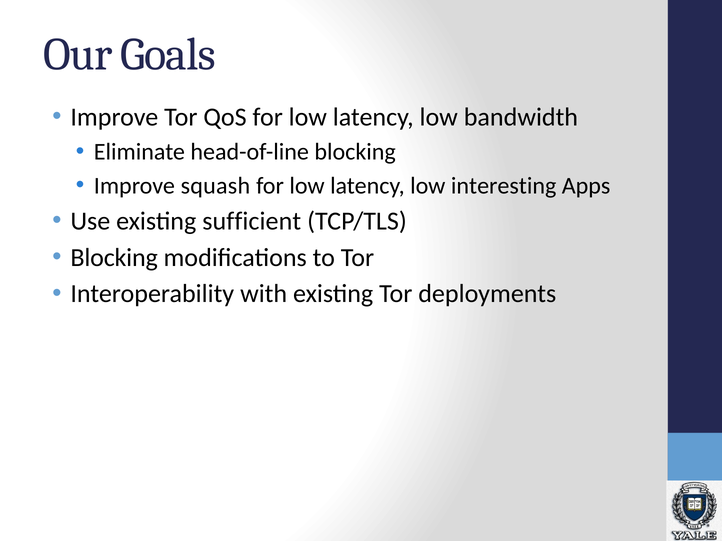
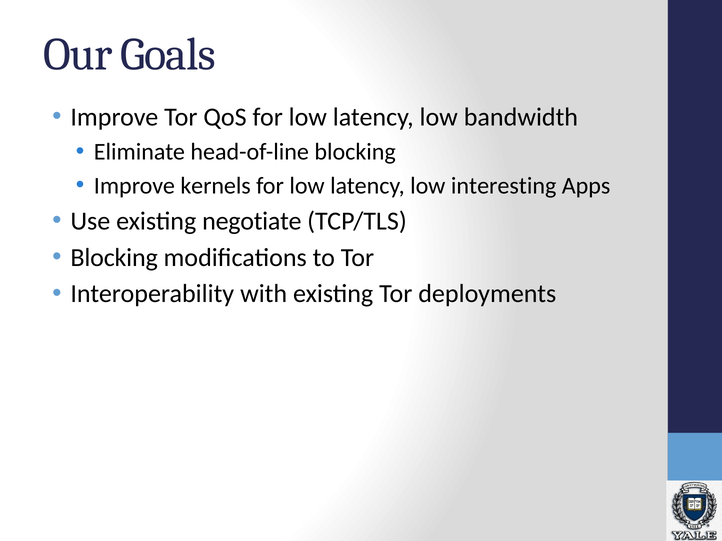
squash: squash -> kernels
sufficient: sufficient -> negotiate
